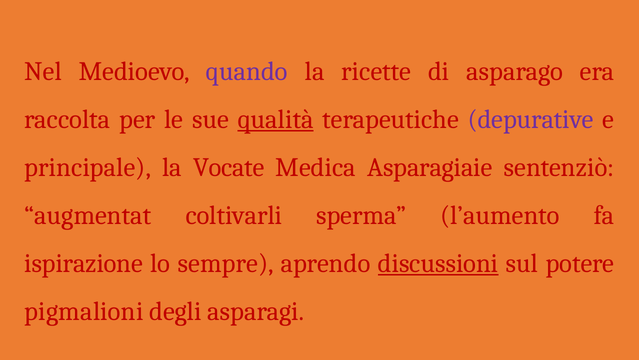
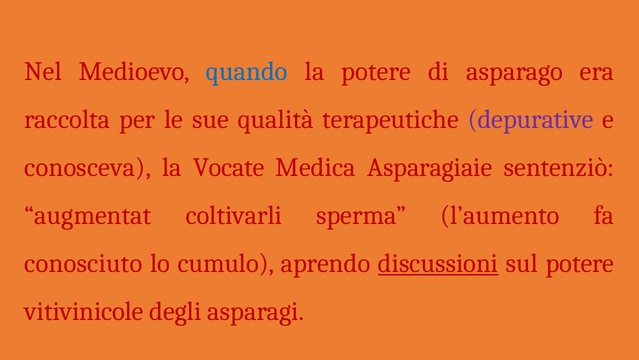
quando colour: purple -> blue
la ricette: ricette -> potere
qualità underline: present -> none
principale: principale -> conosceva
ispirazione: ispirazione -> conosciuto
sempre: sempre -> cumulo
pigmalioni: pigmalioni -> vitivinicole
